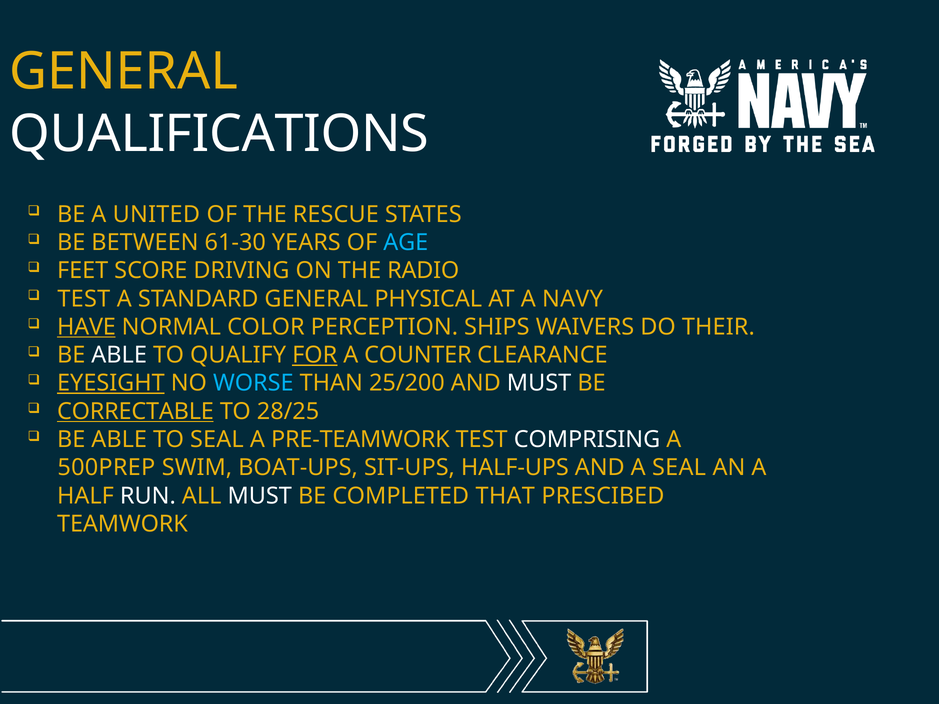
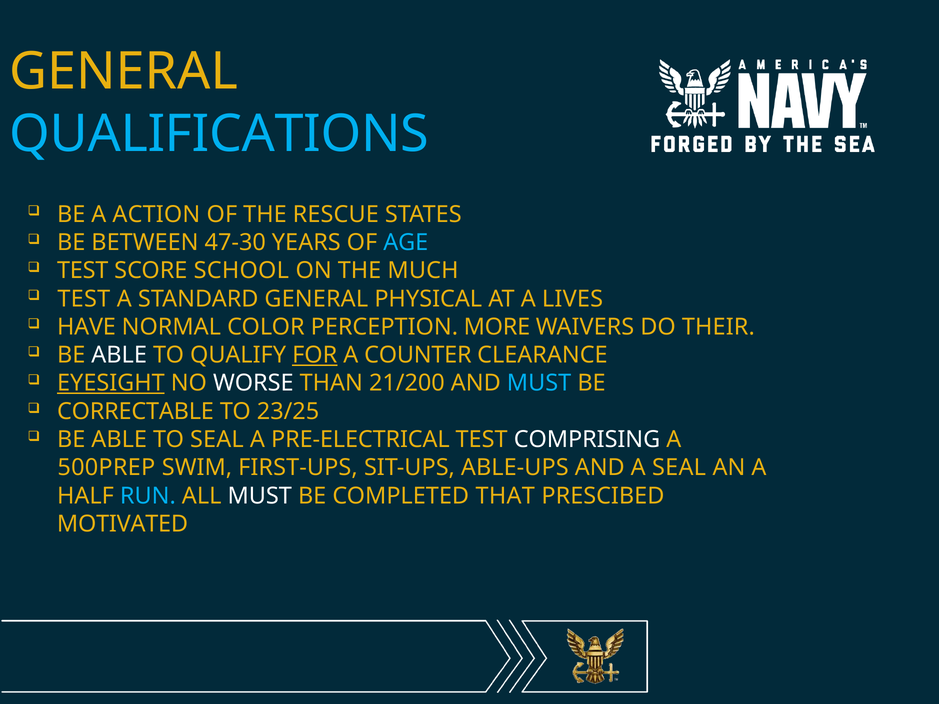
QUALIFICATIONS colour: white -> light blue
UNITED: UNITED -> ACTION
61-30: 61-30 -> 47-30
FEET at (83, 271): FEET -> TEST
DRIVING: DRIVING -> SCHOOL
RADIO: RADIO -> MUCH
NAVY: NAVY -> LIVES
HAVE underline: present -> none
SHIPS: SHIPS -> MORE
WORSE colour: light blue -> white
25/200: 25/200 -> 21/200
MUST at (539, 383) colour: white -> light blue
CORRECTABLE underline: present -> none
28/25: 28/25 -> 23/25
PRE-TEAMWORK: PRE-TEAMWORK -> PRE-ELECTRICAL
BOAT-UPS: BOAT-UPS -> FIRST-UPS
HALF-UPS: HALF-UPS -> ABLE-UPS
RUN colour: white -> light blue
TEAMWORK: TEAMWORK -> MOTIVATED
